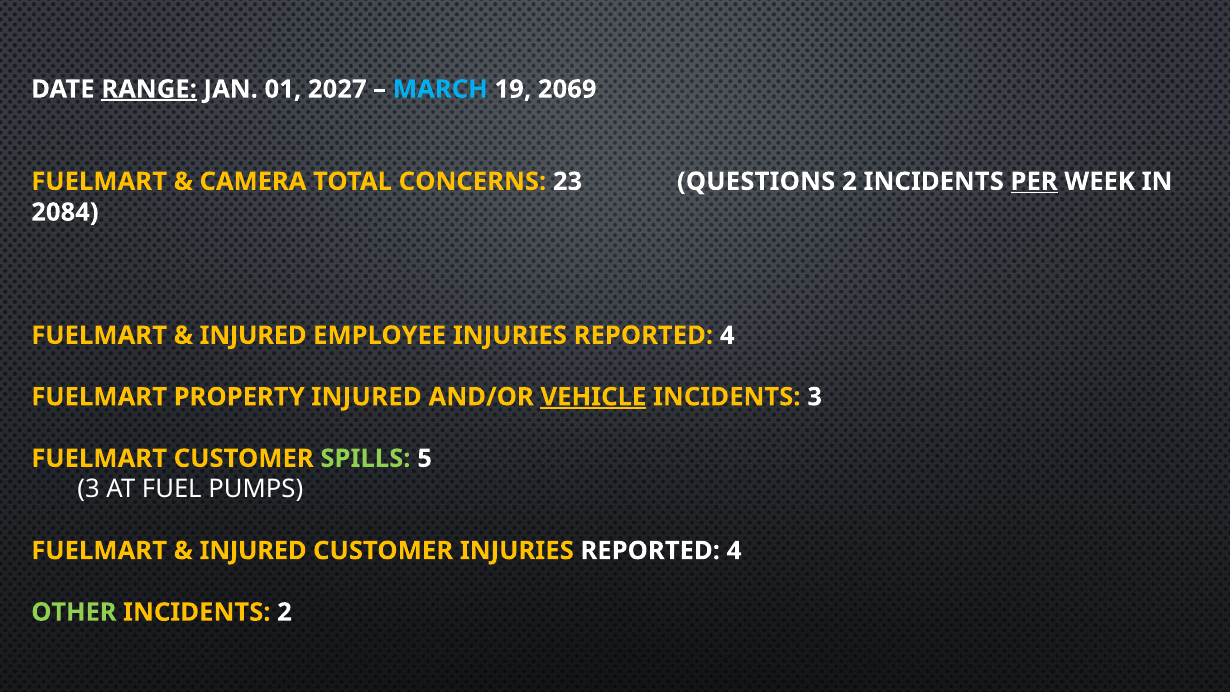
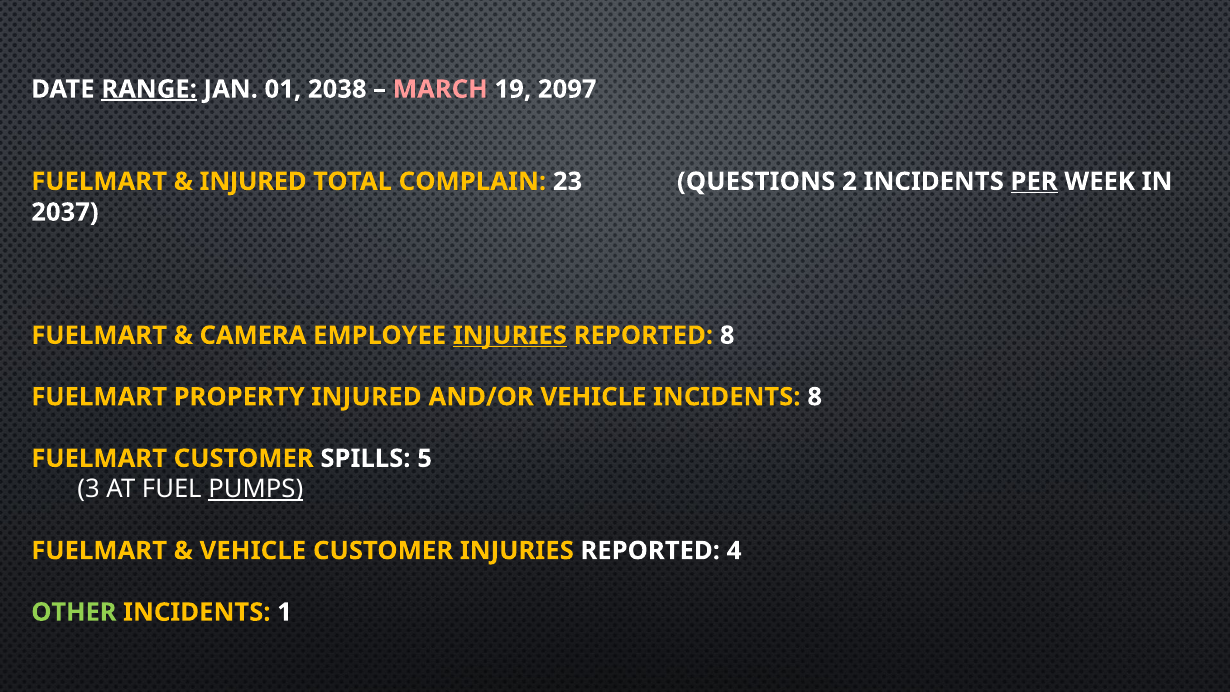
2027: 2027 -> 2038
MARCH colour: light blue -> pink
2069: 2069 -> 2097
CAMERA at (253, 181): CAMERA -> INJURED
CONCERNS: CONCERNS -> COMPLAIN
2084: 2084 -> 2037
INJURED at (253, 335): INJURED -> CAMERA
INJURIES at (510, 335) underline: none -> present
4 at (727, 335): 4 -> 8
VEHICLE at (593, 397) underline: present -> none
INCIDENTS 3: 3 -> 8
SPILLS colour: light green -> white
PUMPS underline: none -> present
INJURED at (253, 551): INJURED -> VEHICLE
INCIDENTS 2: 2 -> 1
